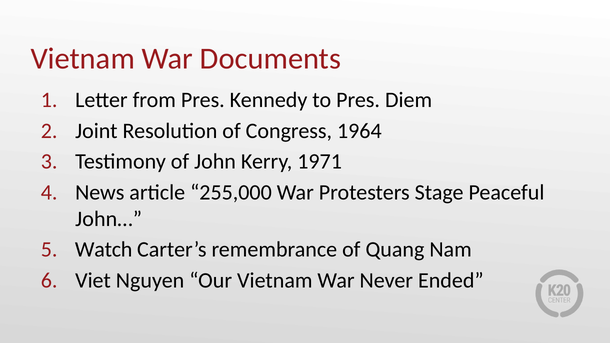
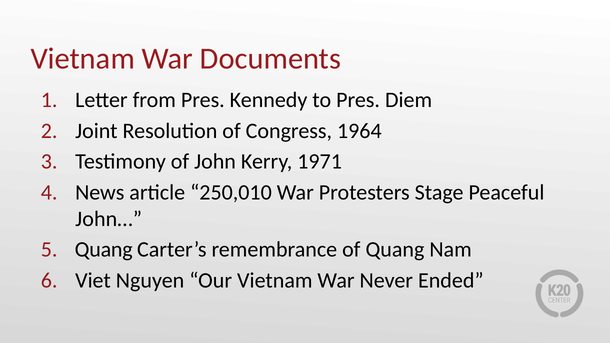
255,000: 255,000 -> 250,010
Watch at (104, 250): Watch -> Quang
